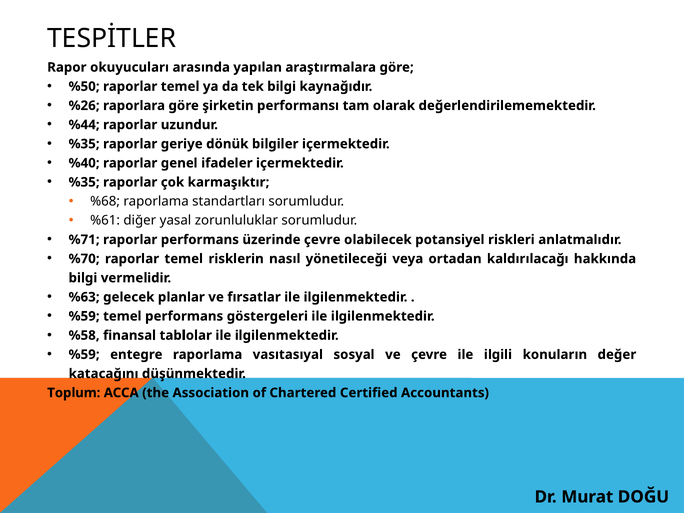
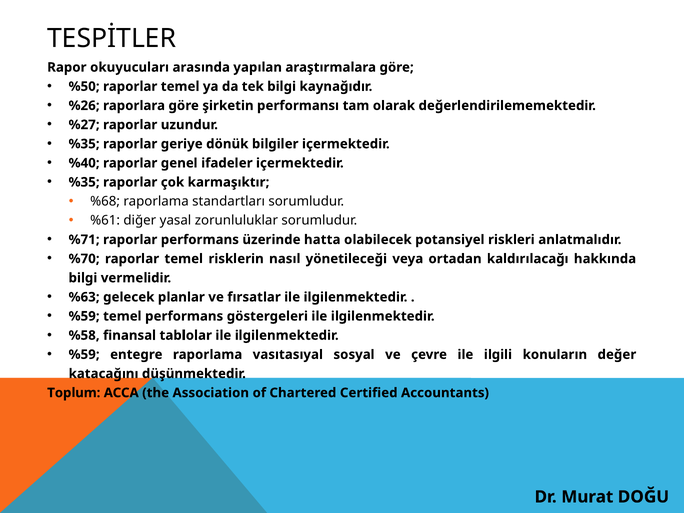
%44: %44 -> %27
üzerinde çevre: çevre -> hatta
